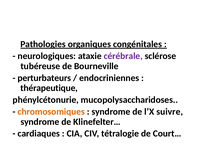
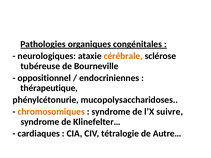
cérébrale colour: purple -> orange
perturbateurs: perturbateurs -> oppositionnel
Court…: Court… -> Autre…
